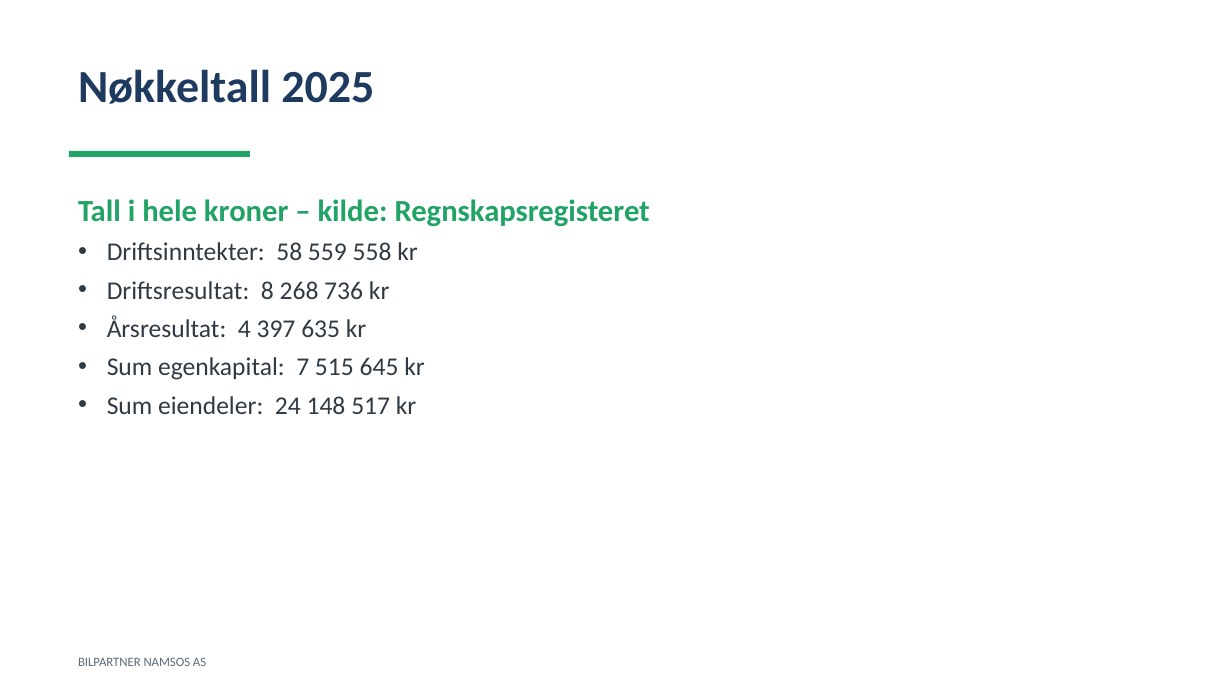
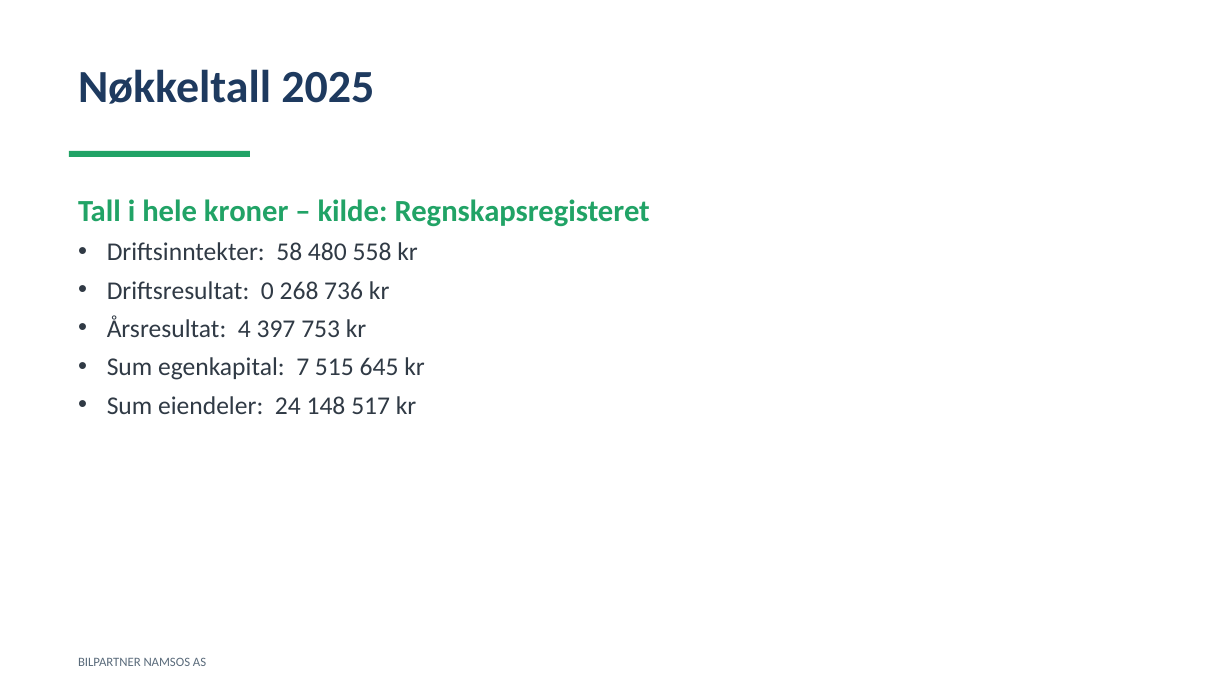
559: 559 -> 480
8: 8 -> 0
635: 635 -> 753
